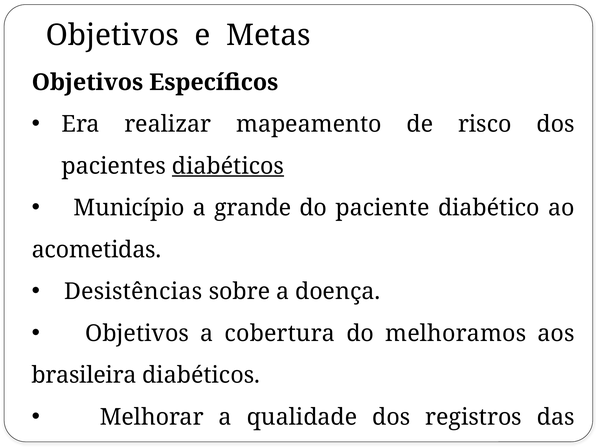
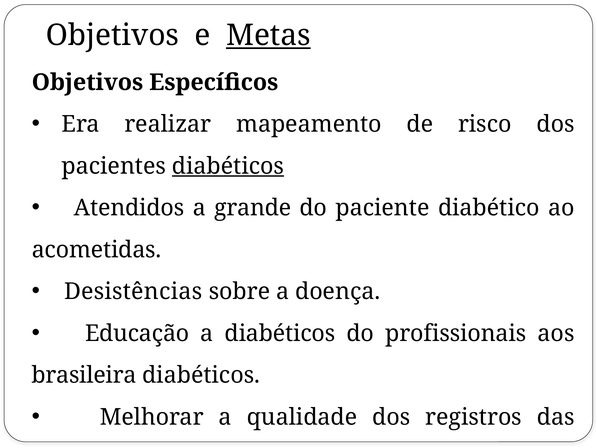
Metas underline: none -> present
Município: Município -> Atendidos
Objetivos at (137, 333): Objetivos -> Educação
a cobertura: cobertura -> diabéticos
melhoramos: melhoramos -> profissionais
